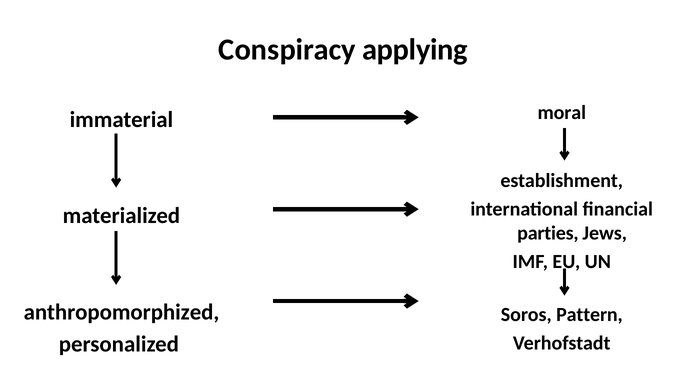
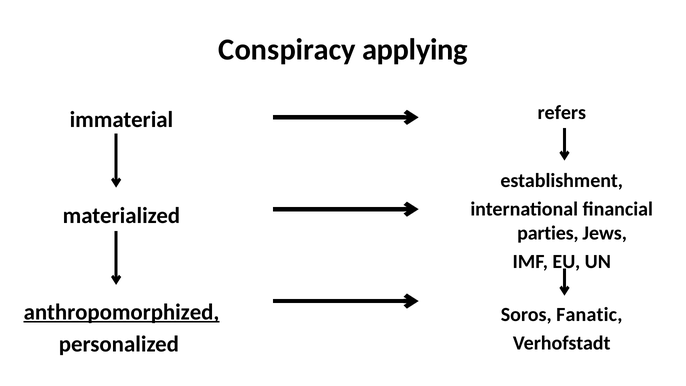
moral: moral -> refers
anthropomorphized underline: none -> present
Pattern: Pattern -> Fanatic
